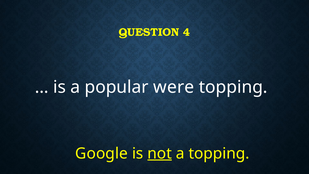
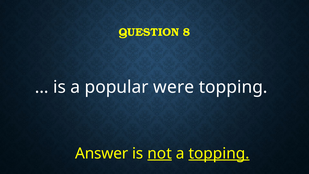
4: 4 -> 8
Google: Google -> Answer
topping at (219, 153) underline: none -> present
